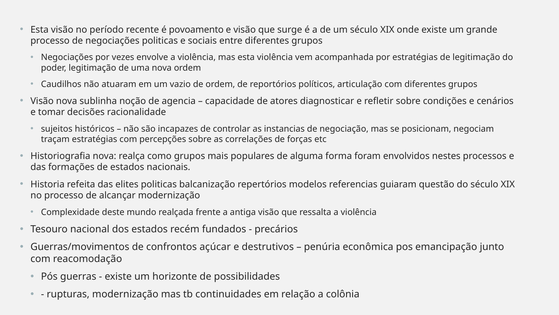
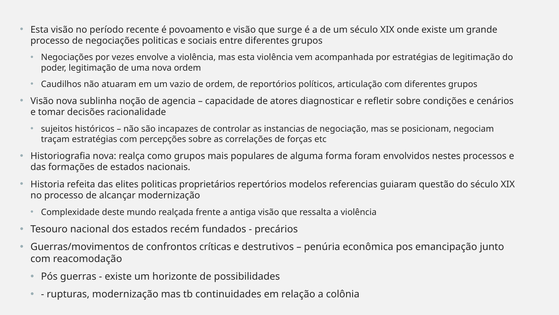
balcanização: balcanização -> proprietários
açúcar: açúcar -> críticas
